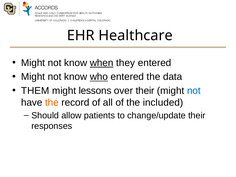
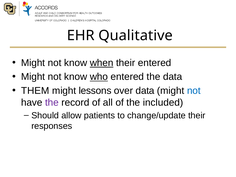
Healthcare: Healthcare -> Qualitative
when they: they -> their
over their: their -> data
the at (52, 102) colour: orange -> purple
